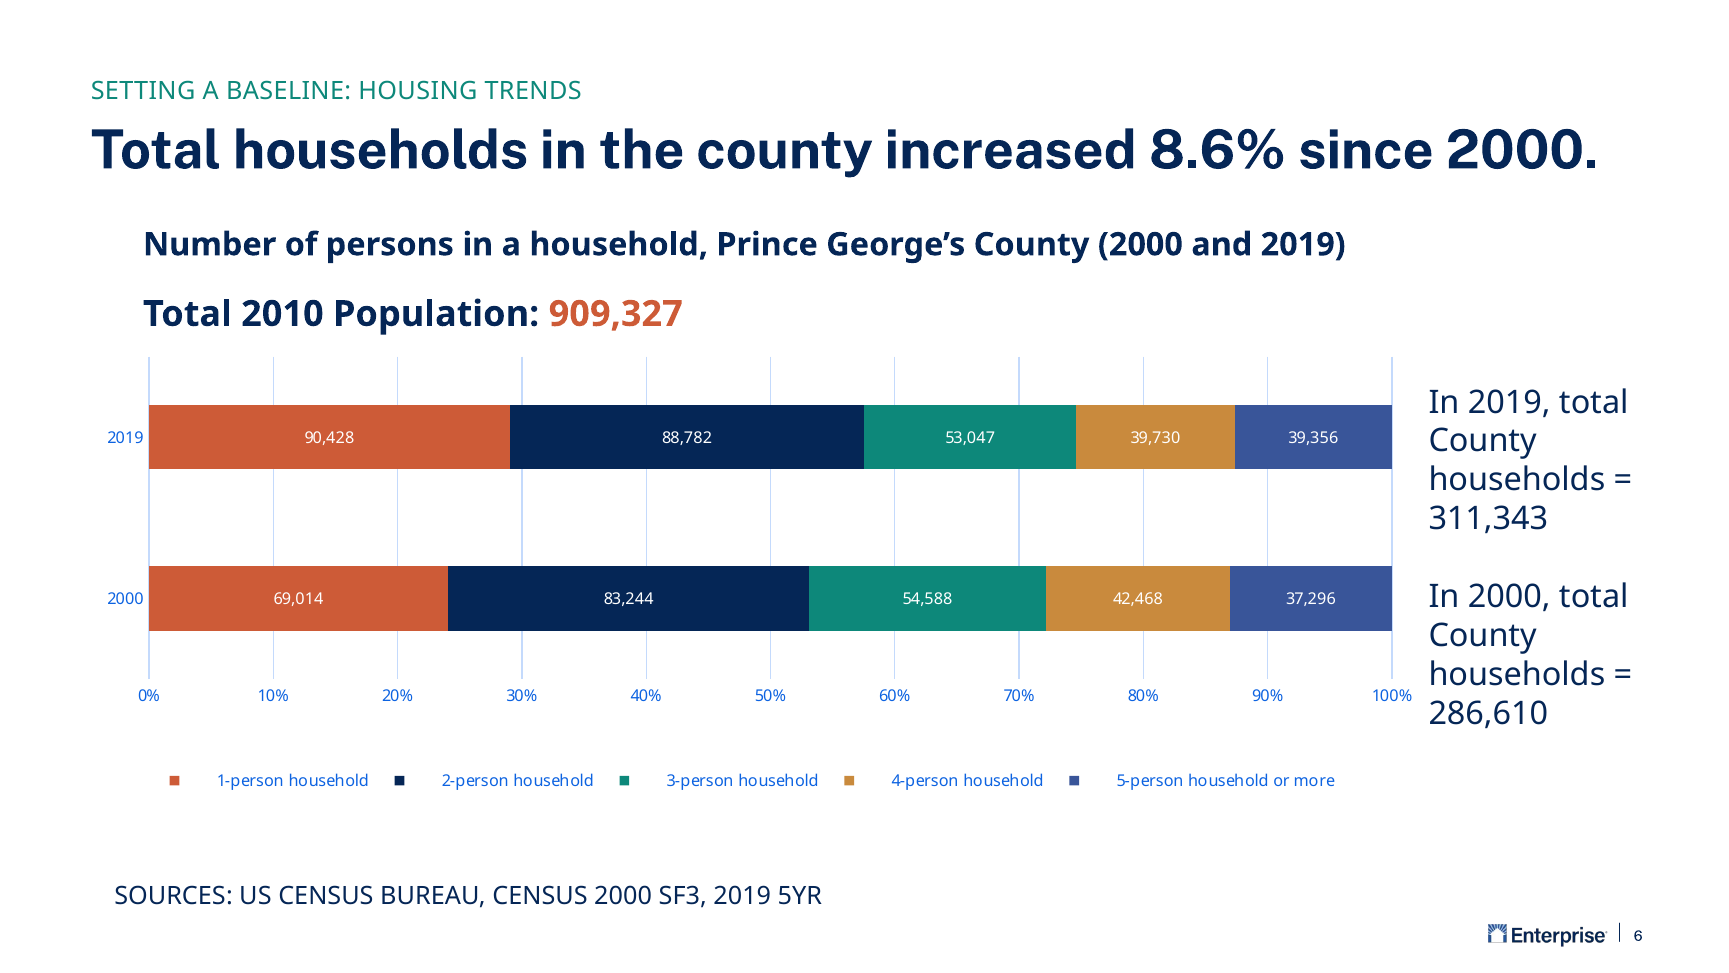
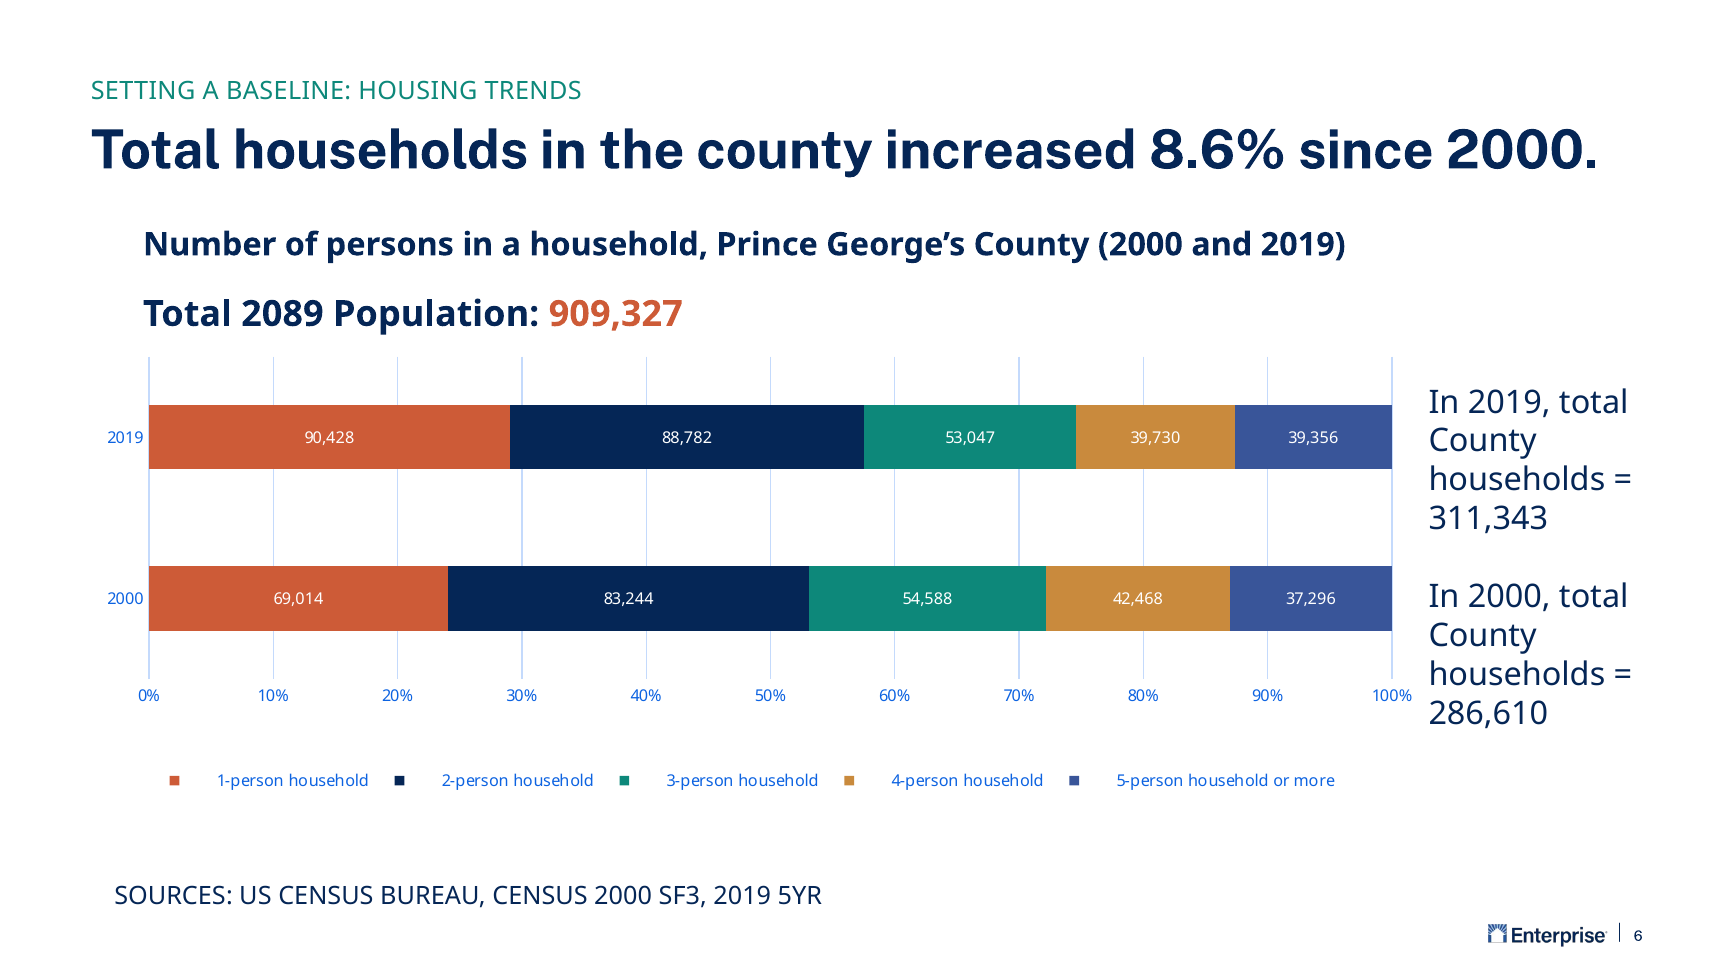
2010: 2010 -> 2089
